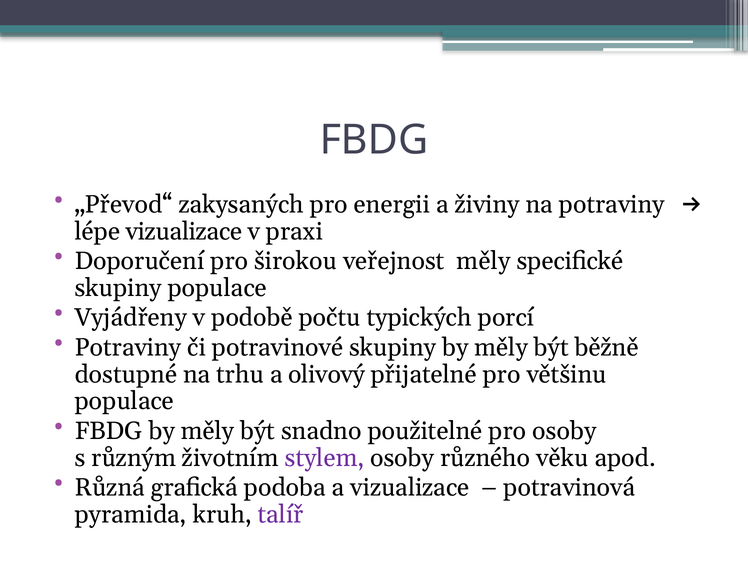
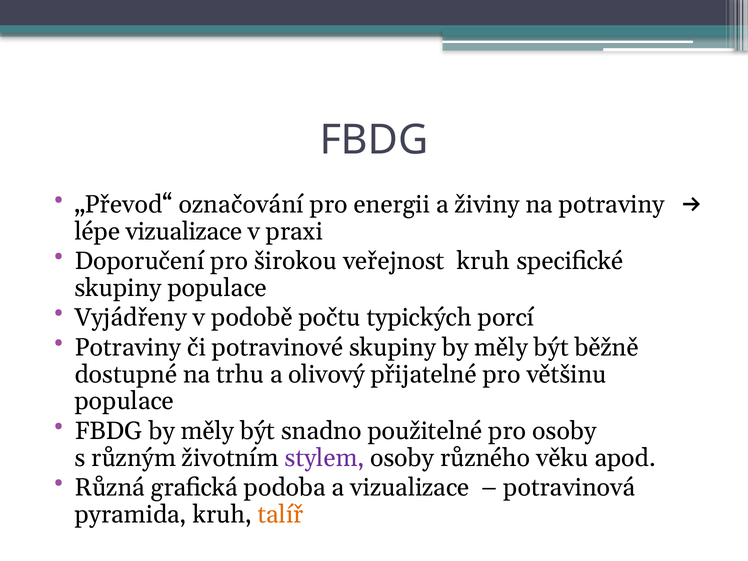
zakysaných: zakysaných -> označování
veřejnost měly: měly -> kruh
talíř colour: purple -> orange
